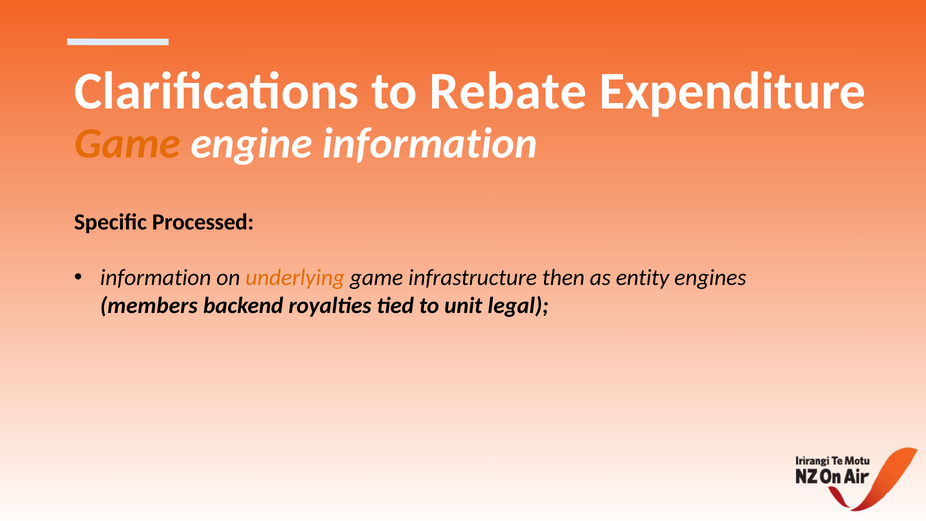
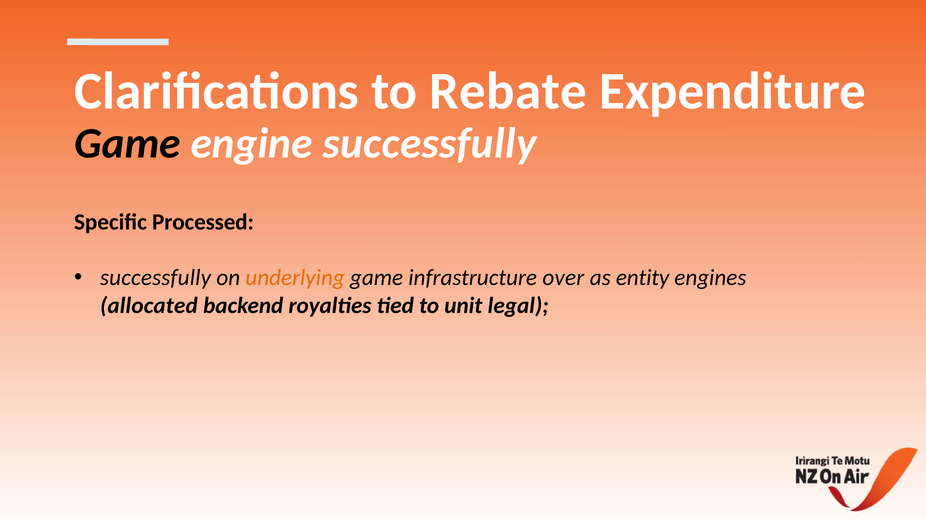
Game at (127, 144) colour: orange -> black
engine information: information -> successfully
information at (156, 278): information -> successfully
then: then -> over
members: members -> allocated
